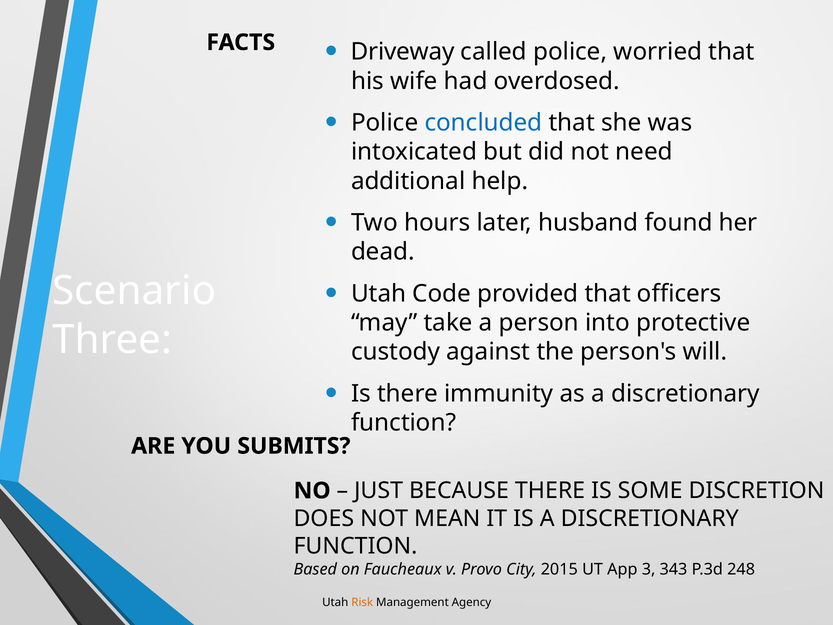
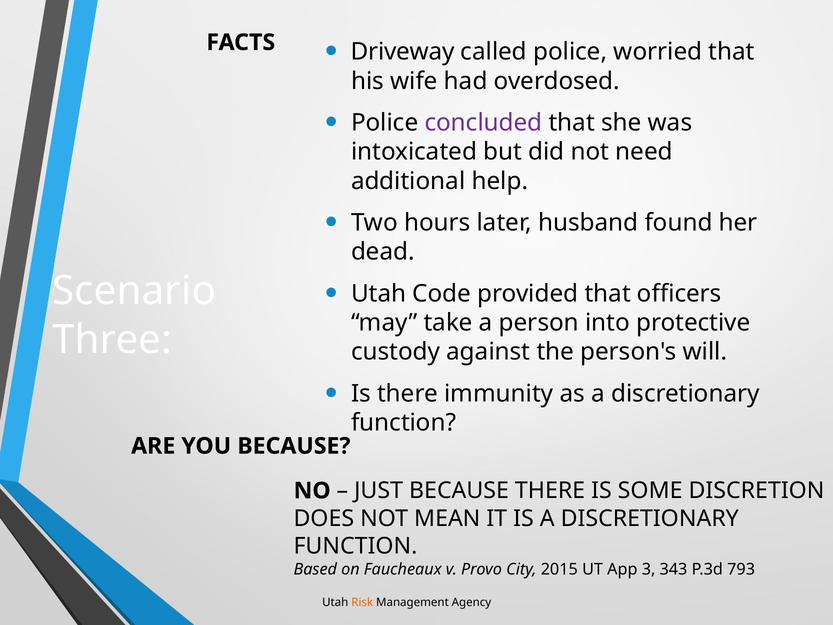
concluded colour: blue -> purple
YOU SUBMITS: SUBMITS -> BECAUSE
248: 248 -> 793
